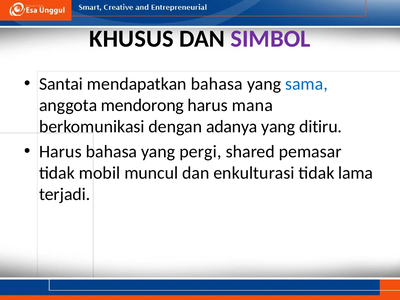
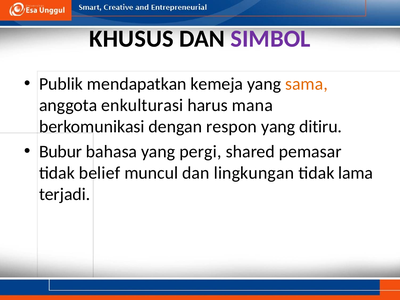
Santai: Santai -> Publik
mendapatkan bahasa: bahasa -> kemeja
sama colour: blue -> orange
mendorong: mendorong -> enkulturasi
adanya: adanya -> respon
Harus at (60, 152): Harus -> Bubur
mobil: mobil -> belief
enkulturasi: enkulturasi -> lingkungan
